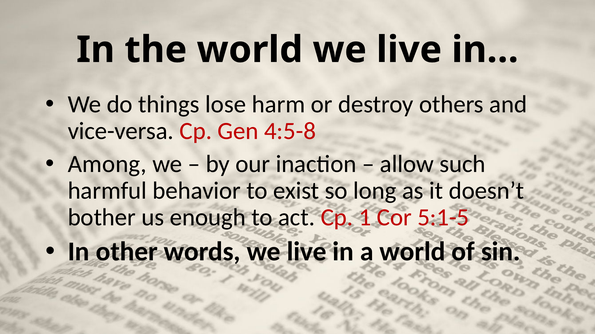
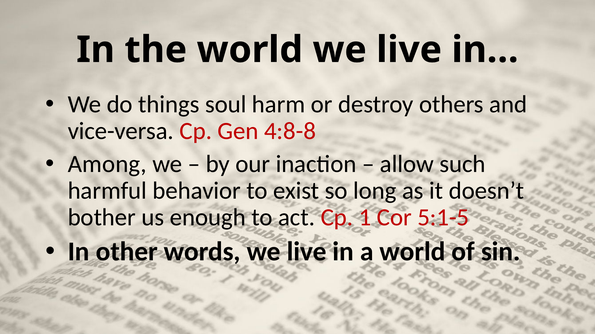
lose: lose -> soul
4:5-8: 4:5-8 -> 4:8-8
